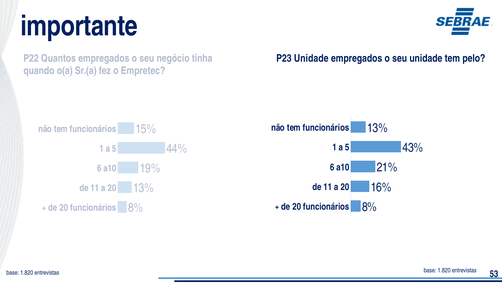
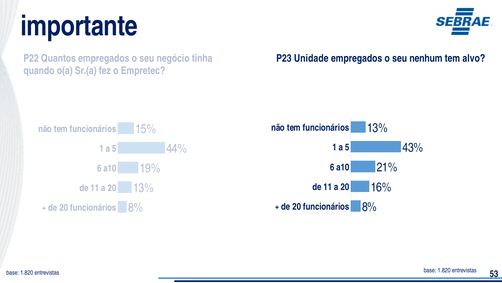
seu unidade: unidade -> nenhum
pelo: pelo -> alvo
